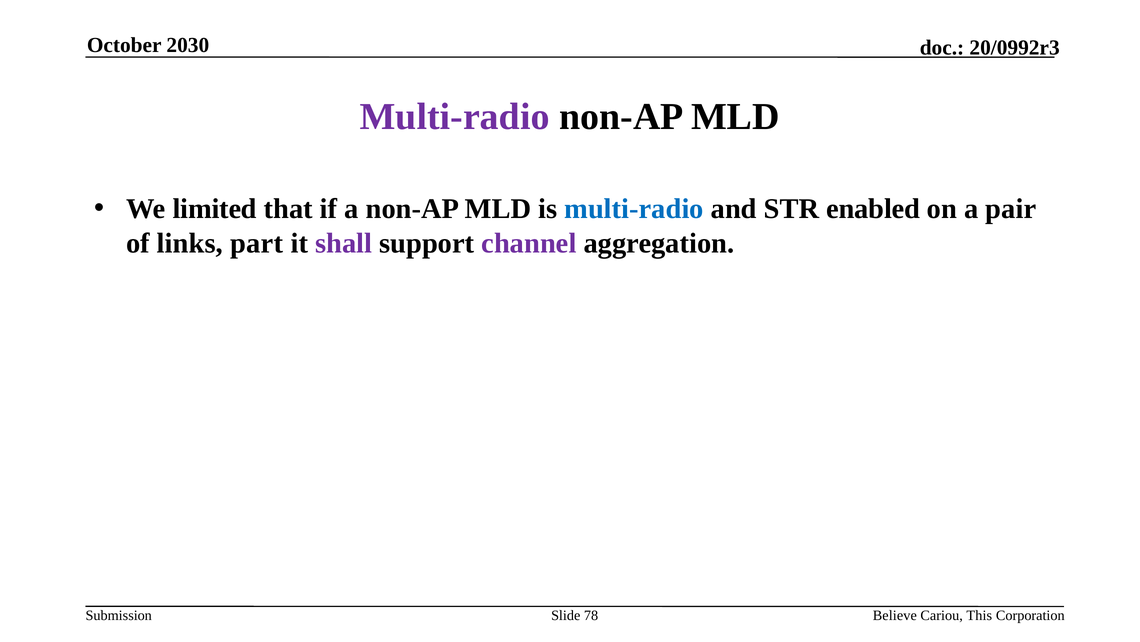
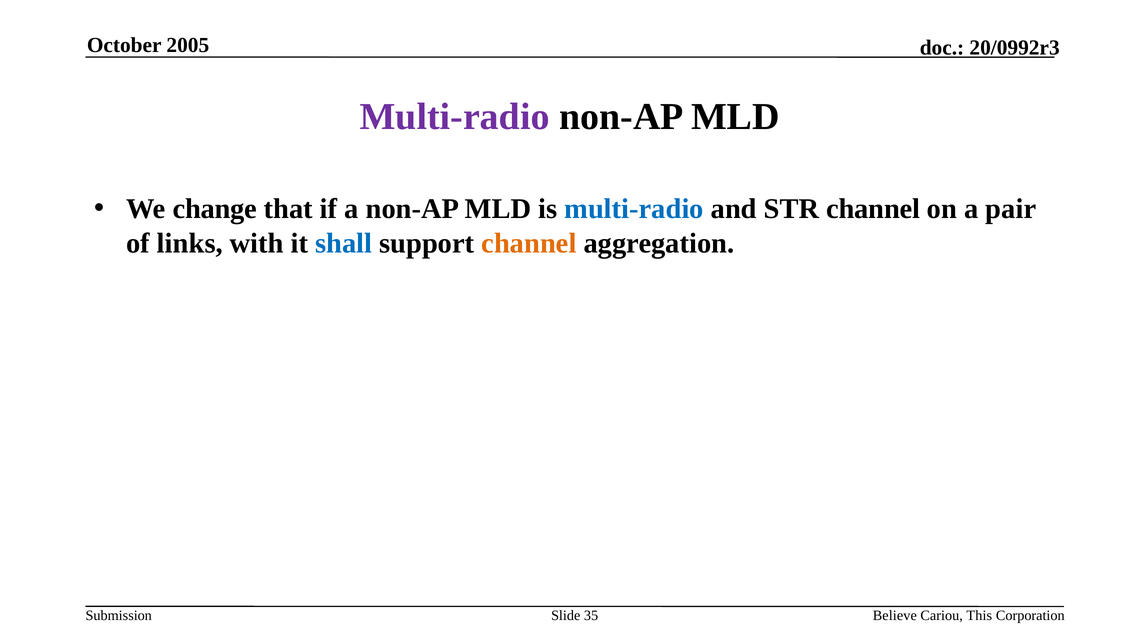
2030: 2030 -> 2005
limited: limited -> change
STR enabled: enabled -> channel
part: part -> with
shall colour: purple -> blue
channel at (529, 243) colour: purple -> orange
78: 78 -> 35
